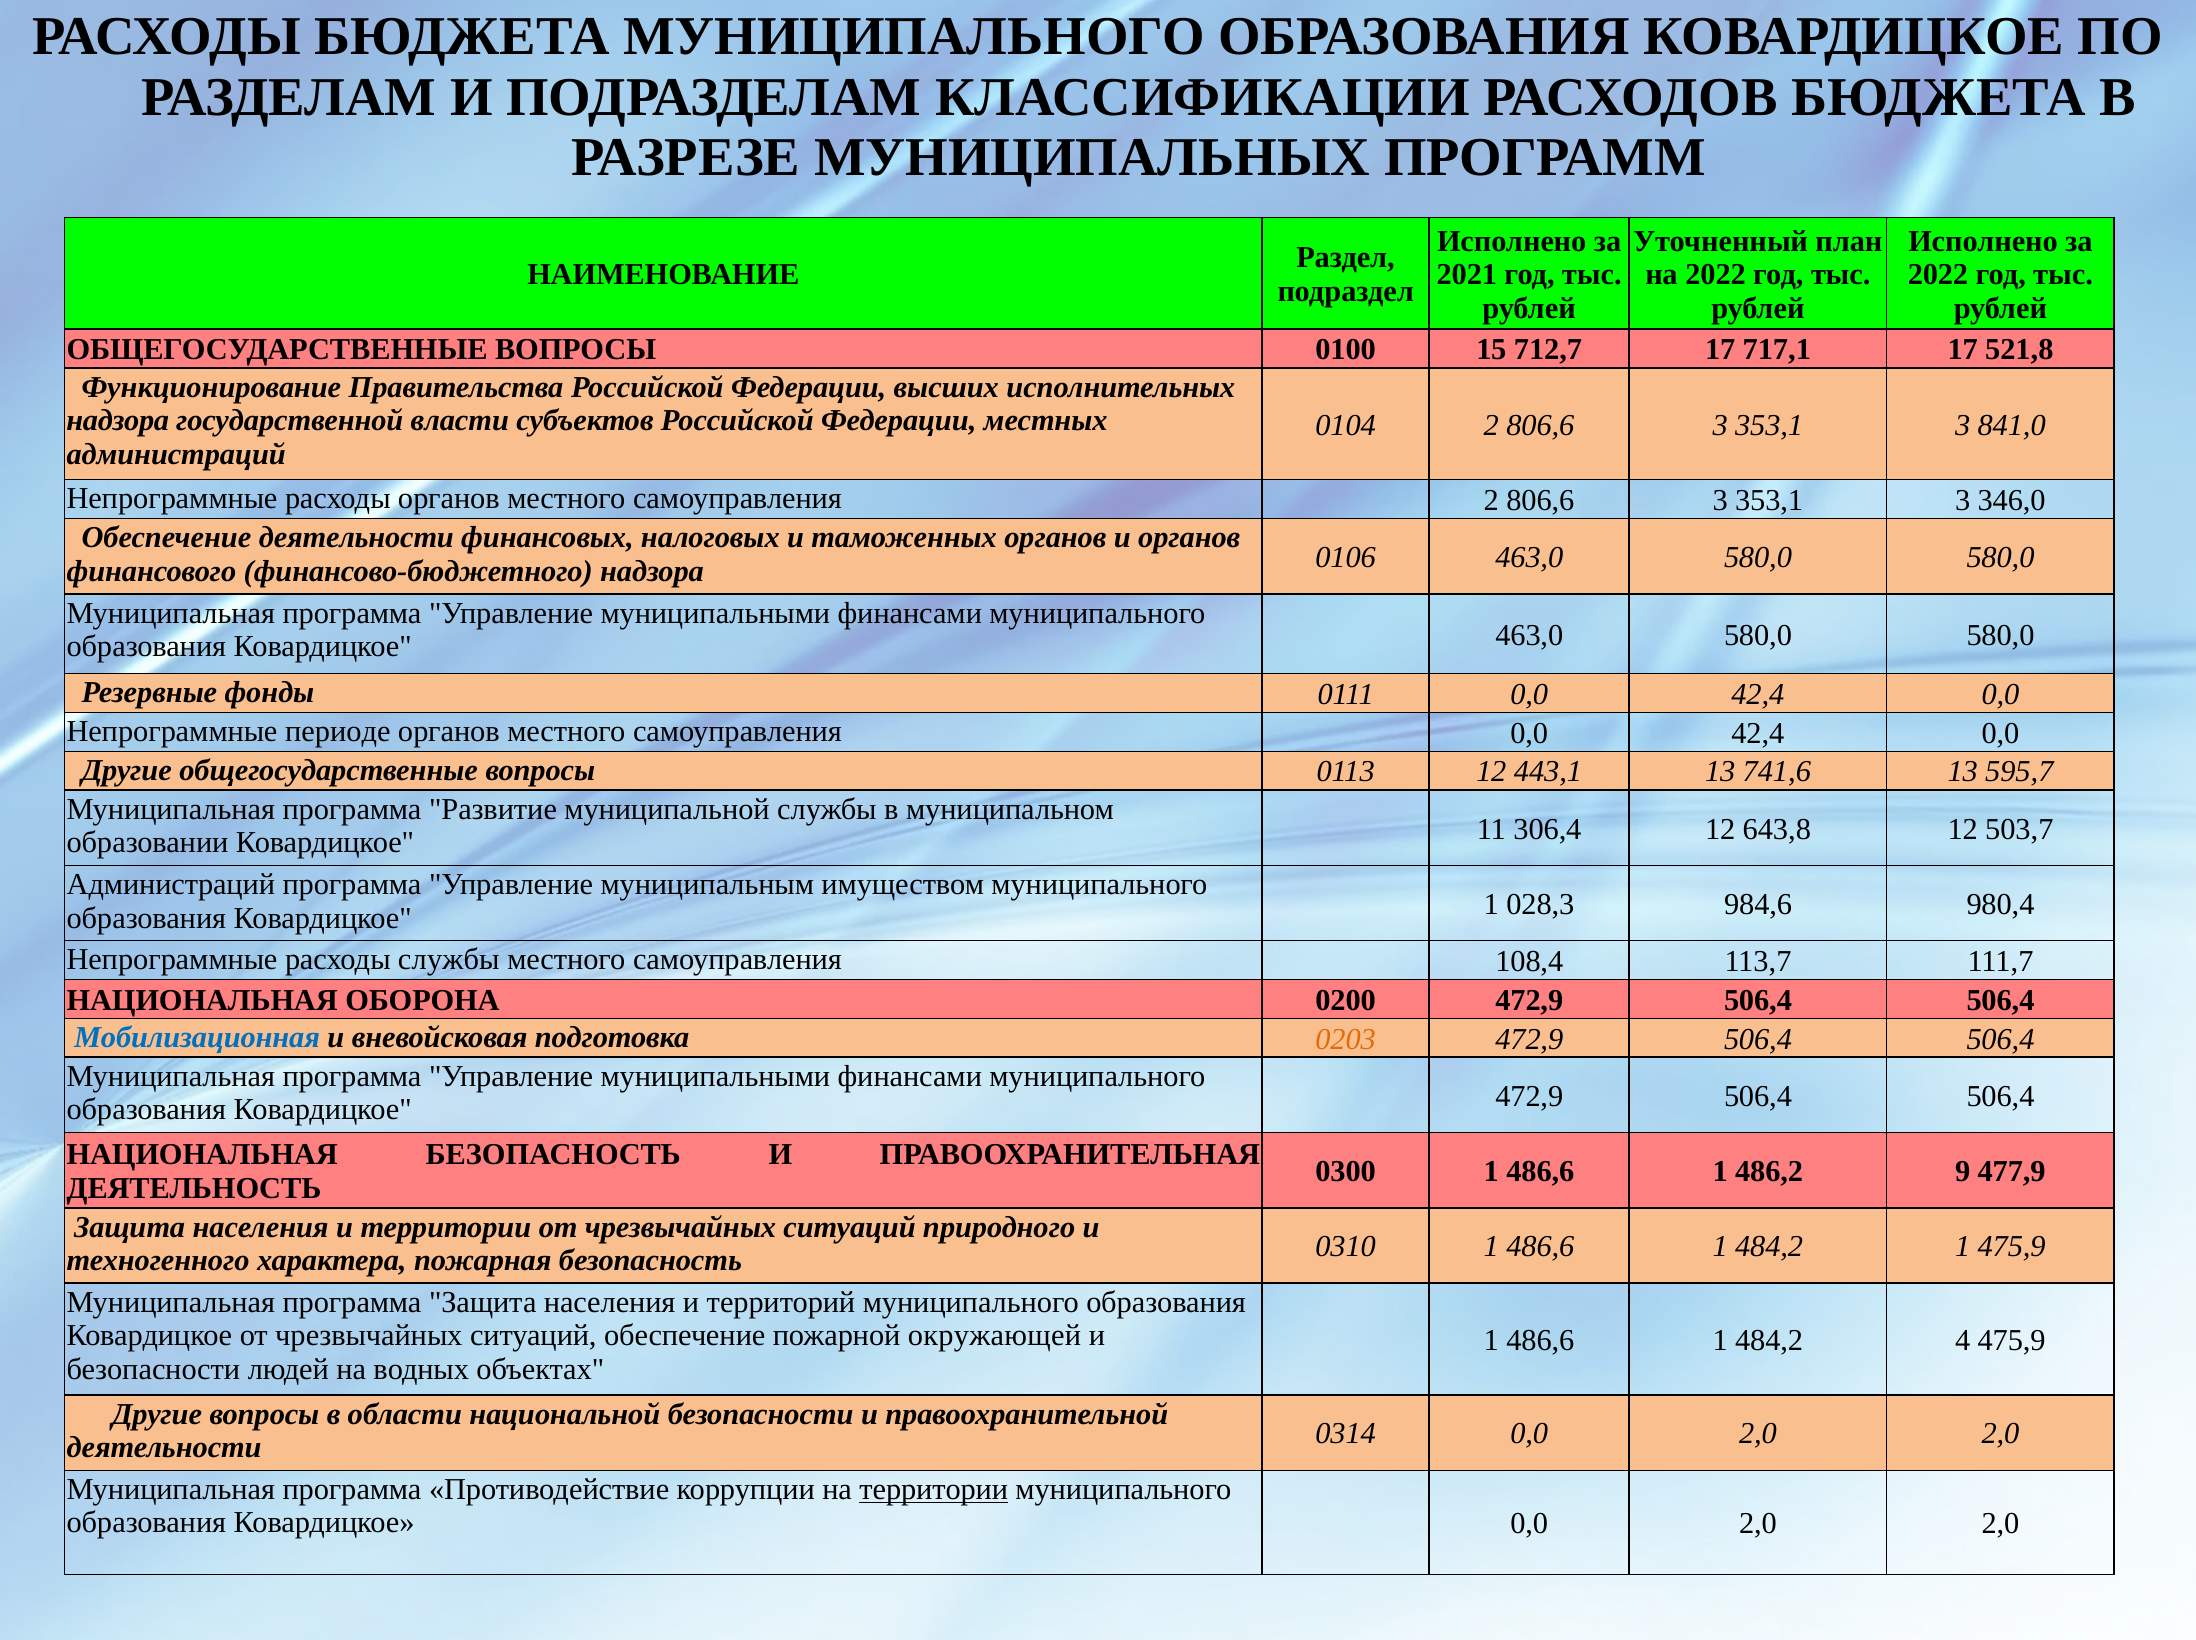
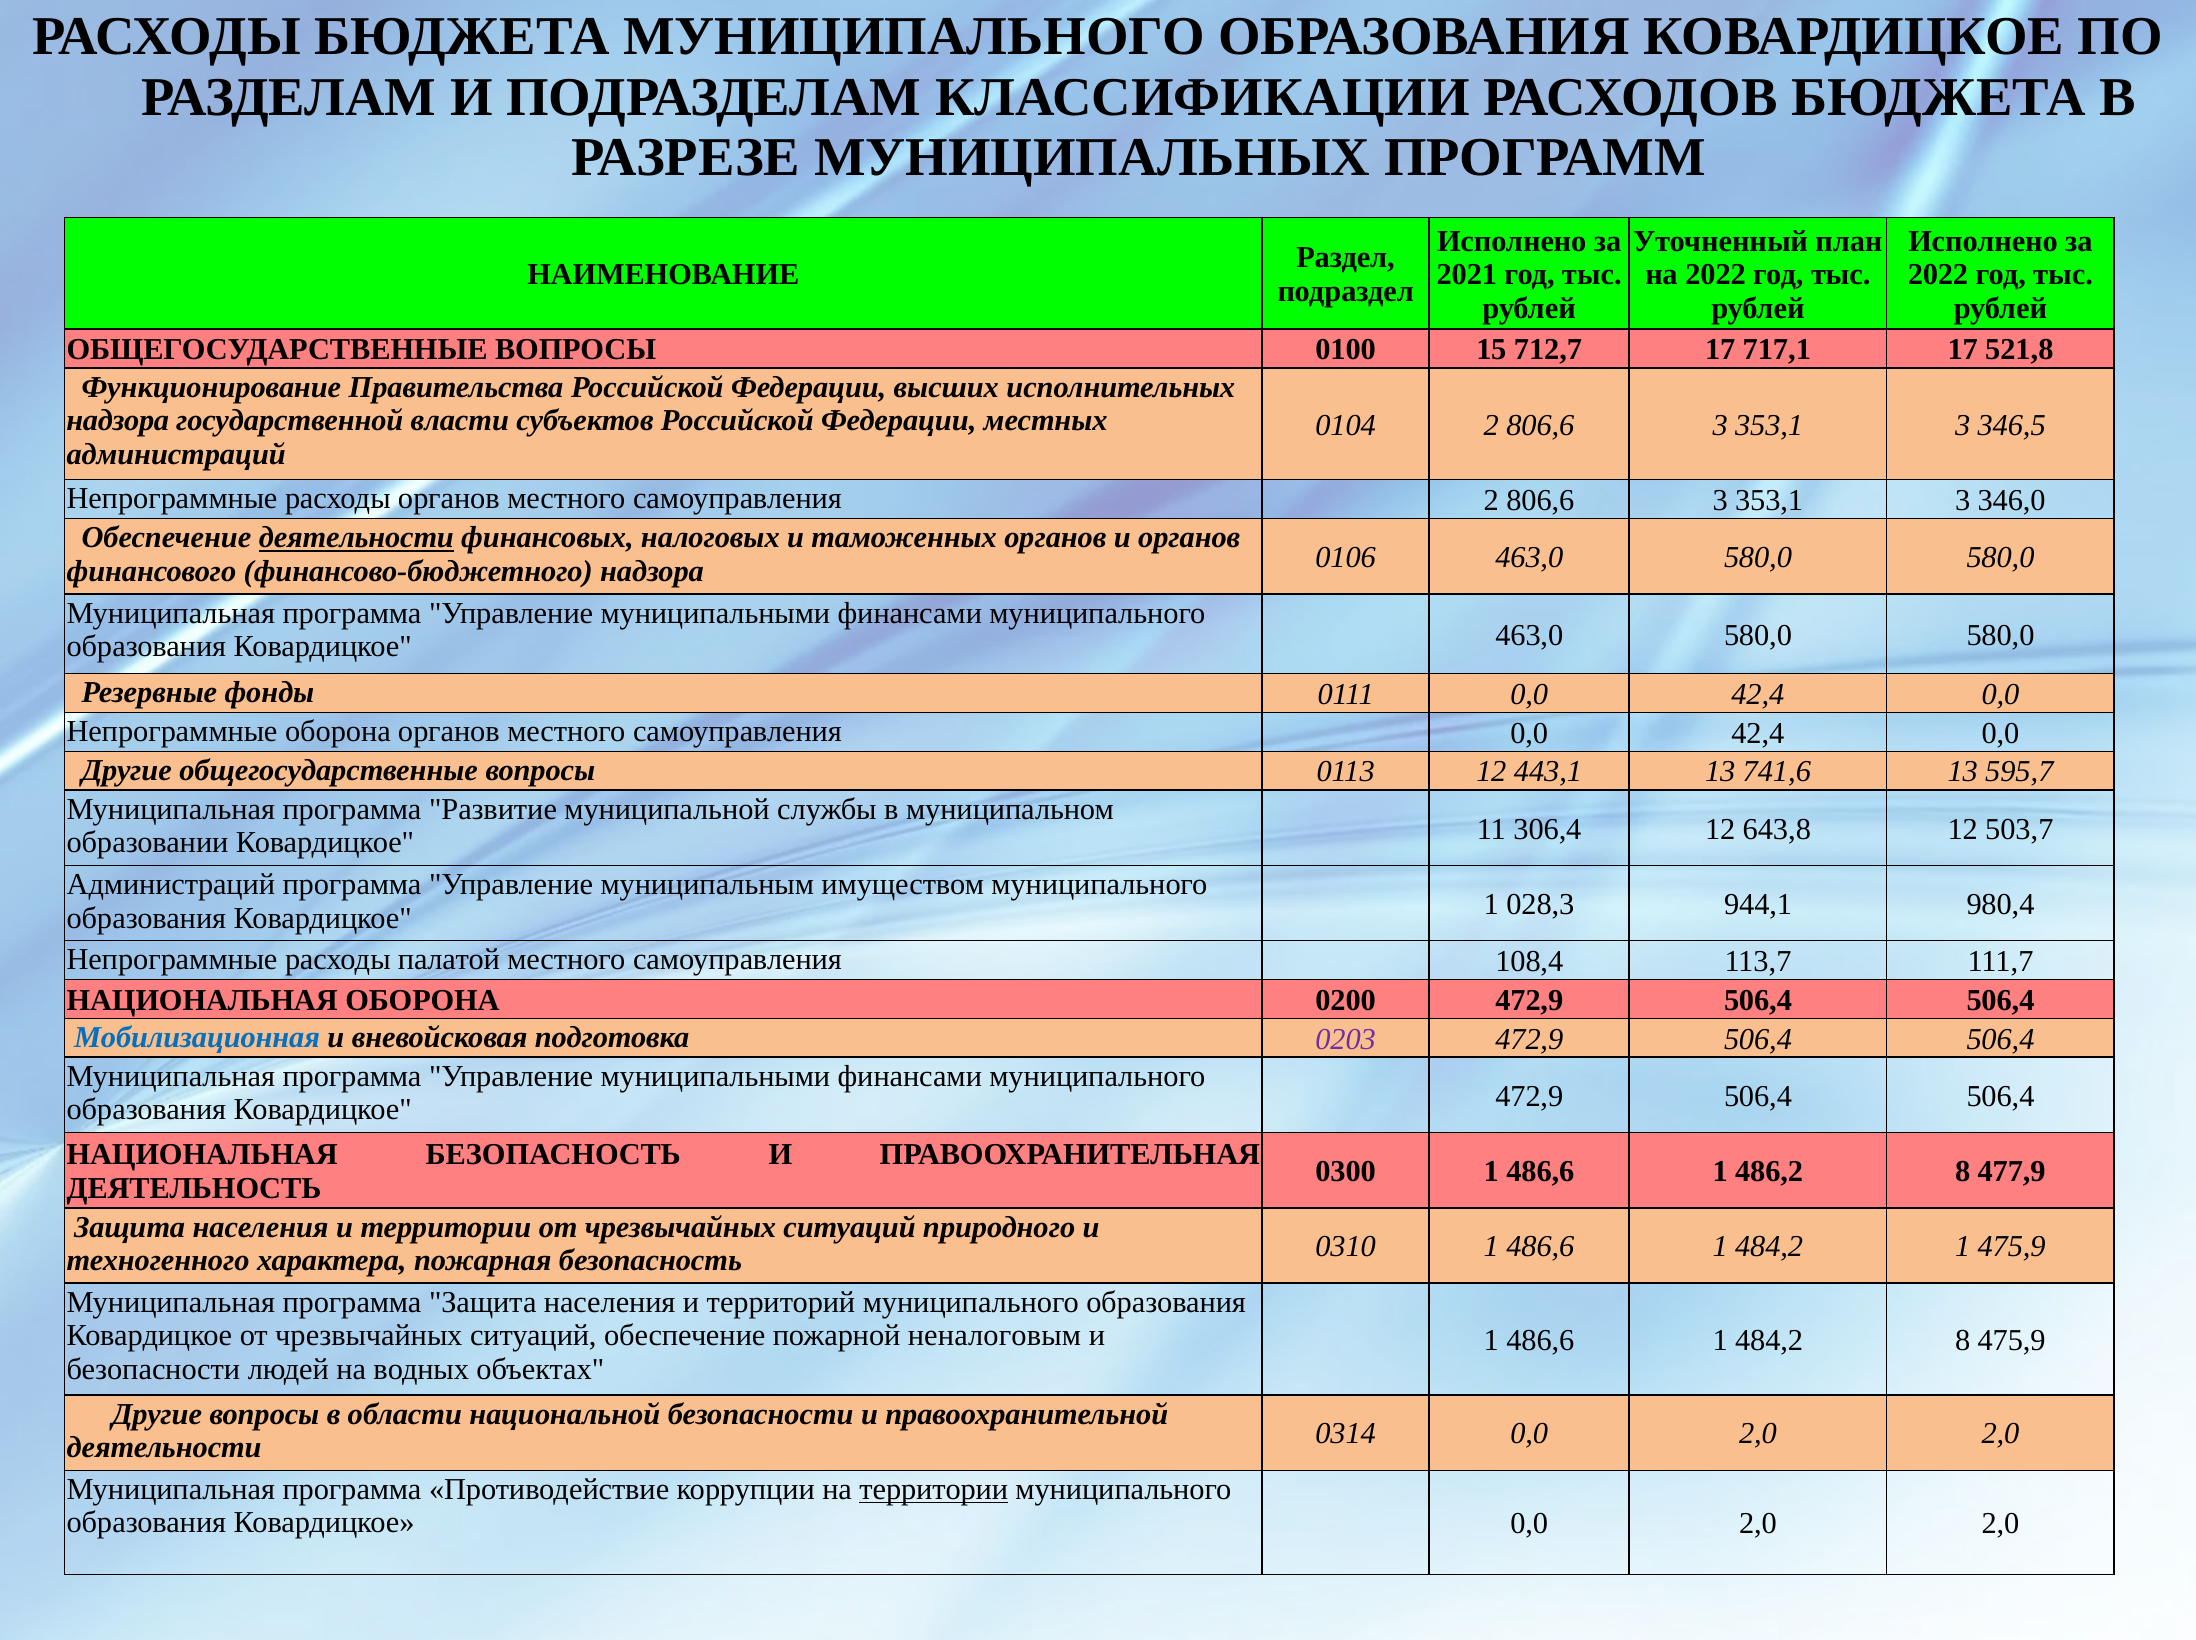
841,0: 841,0 -> 346,5
деятельности at (356, 538) underline: none -> present
Непрограммные периоде: периоде -> оборона
984,6: 984,6 -> 944,1
расходы службы: службы -> палатой
0203 colour: orange -> purple
486,2 9: 9 -> 8
окружающей: окружающей -> неналоговым
484,2 4: 4 -> 8
